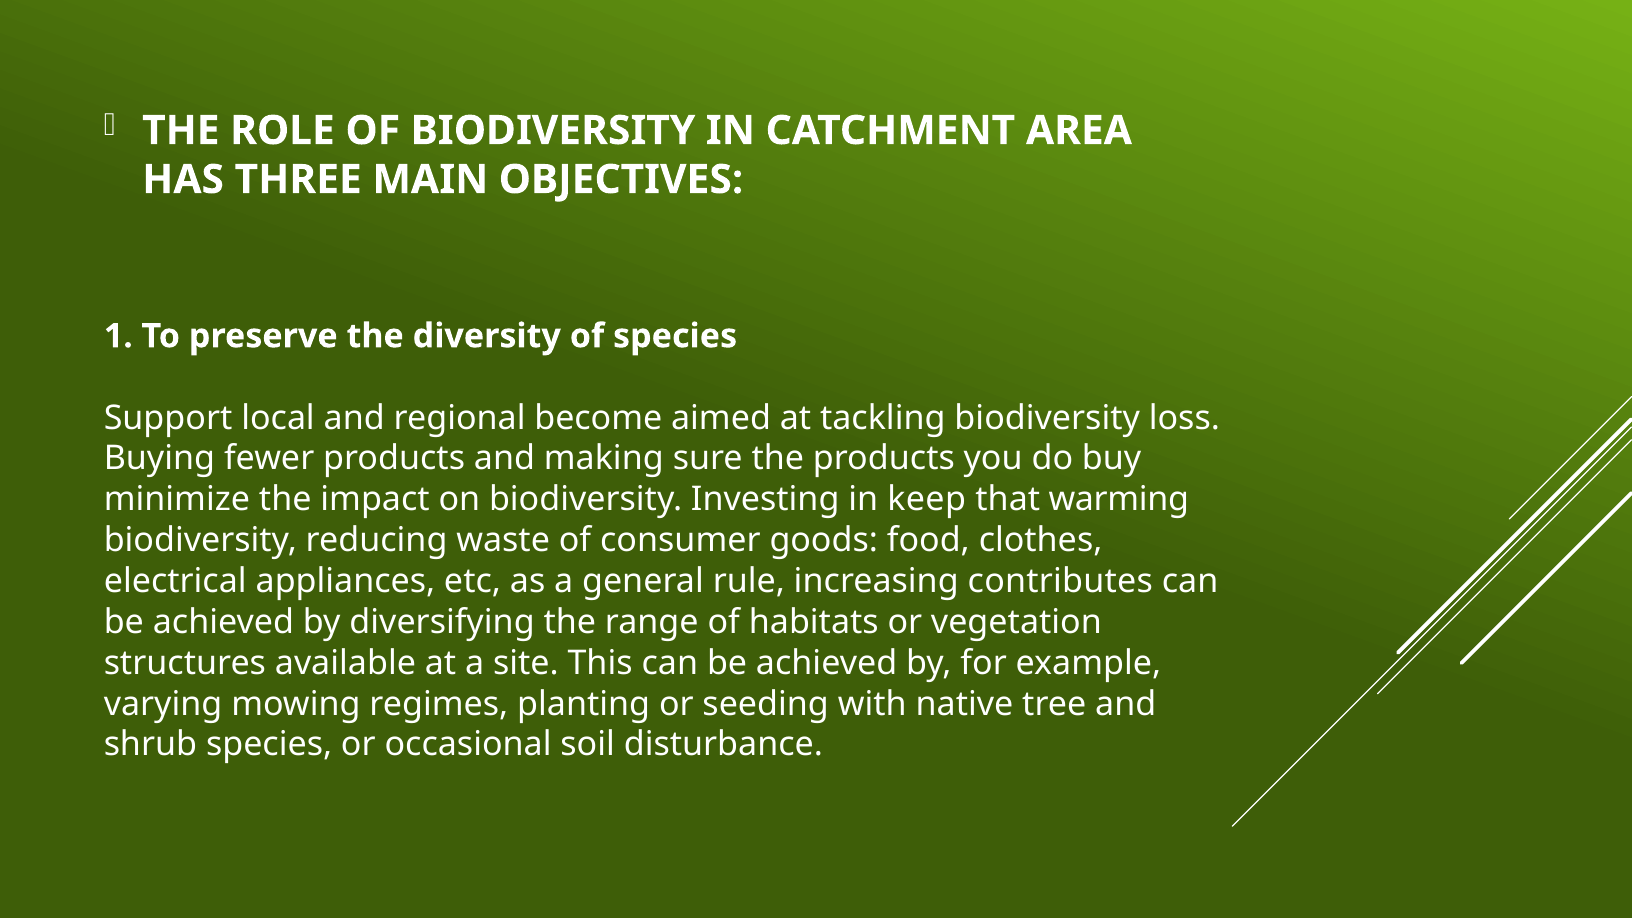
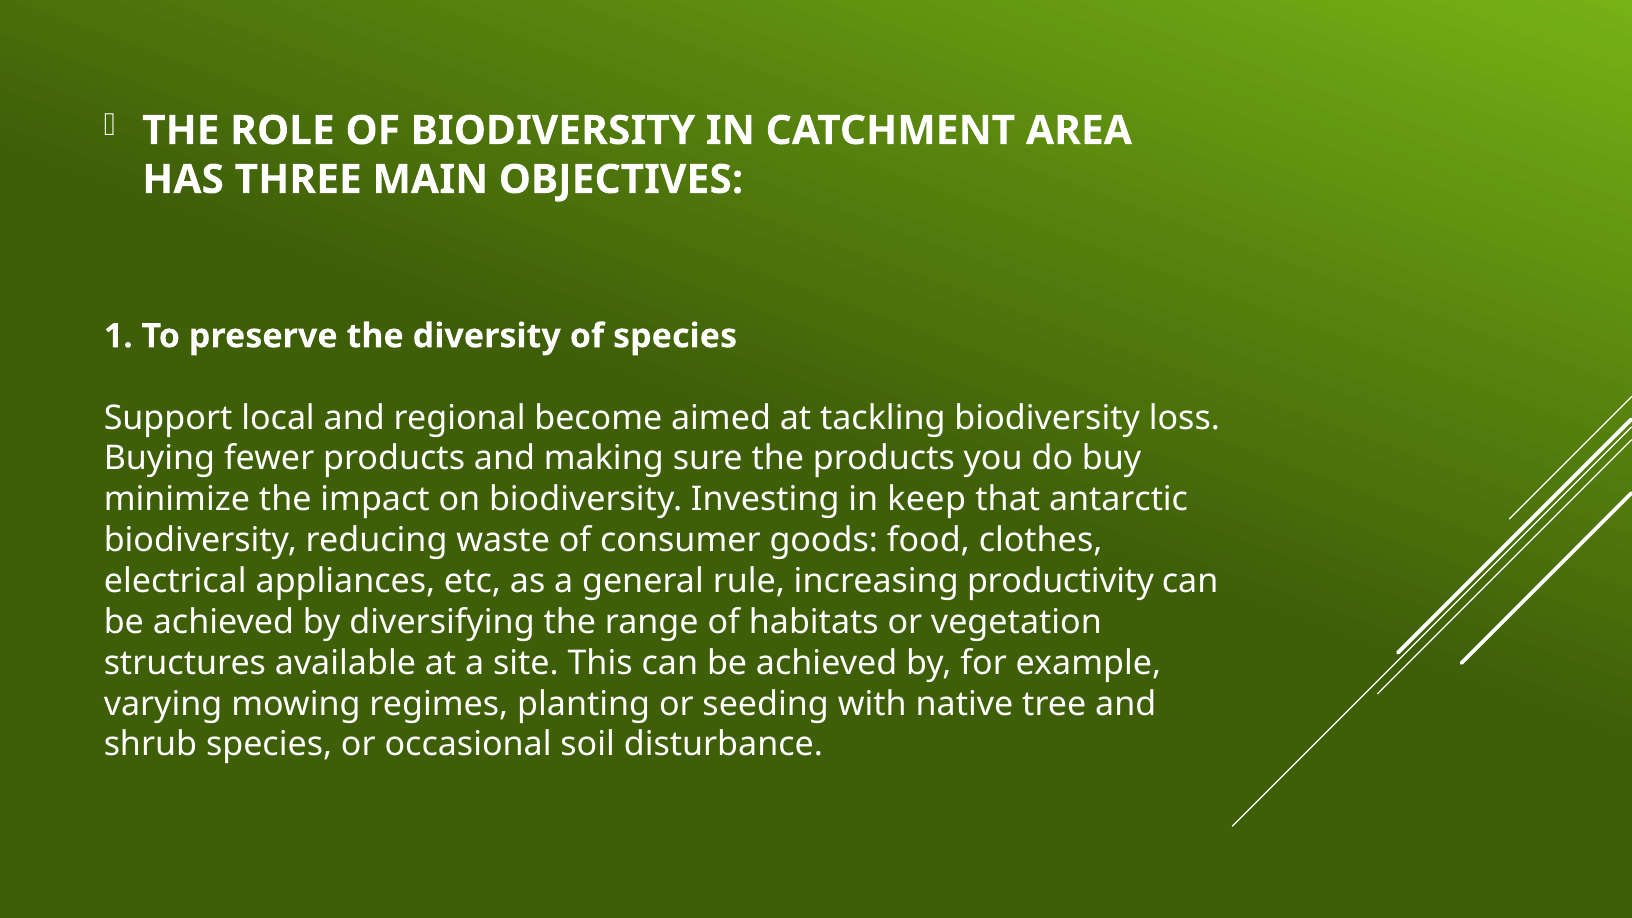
warming: warming -> antarctic
contributes: contributes -> productivity
